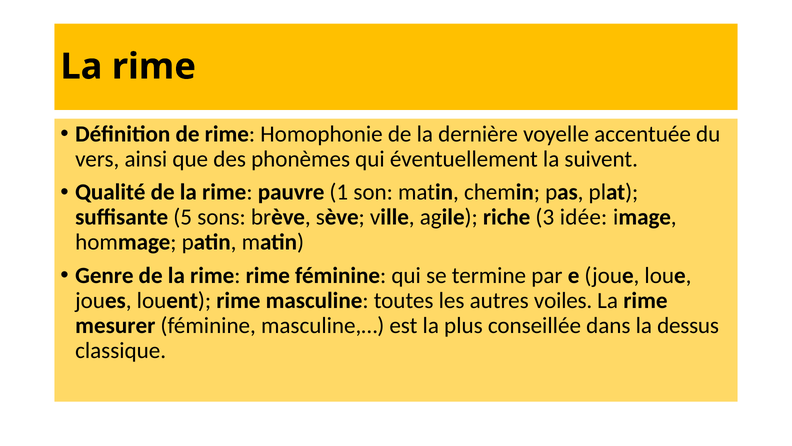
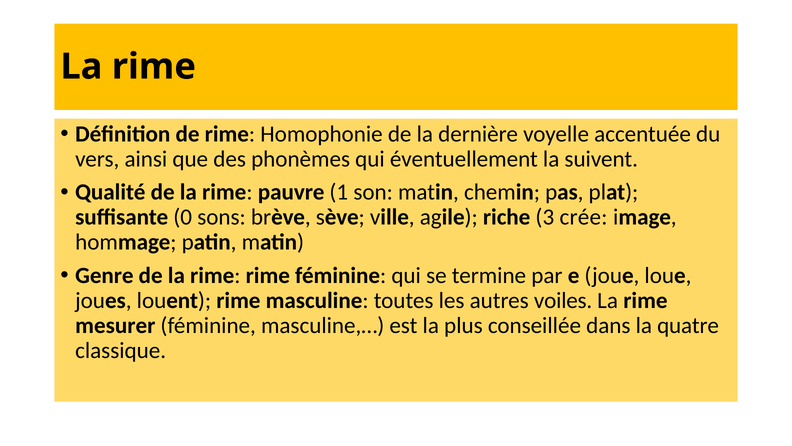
5: 5 -> 0
idée: idée -> crée
dessus: dessus -> quatre
